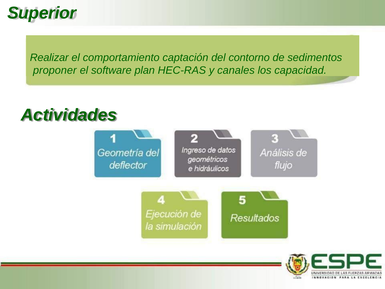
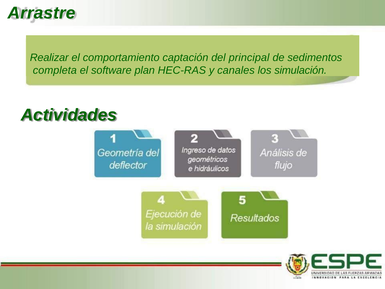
Superior: Superior -> Arrastre
contorno: contorno -> principal
proponer: proponer -> completa
capacidad: capacidad -> simulación
